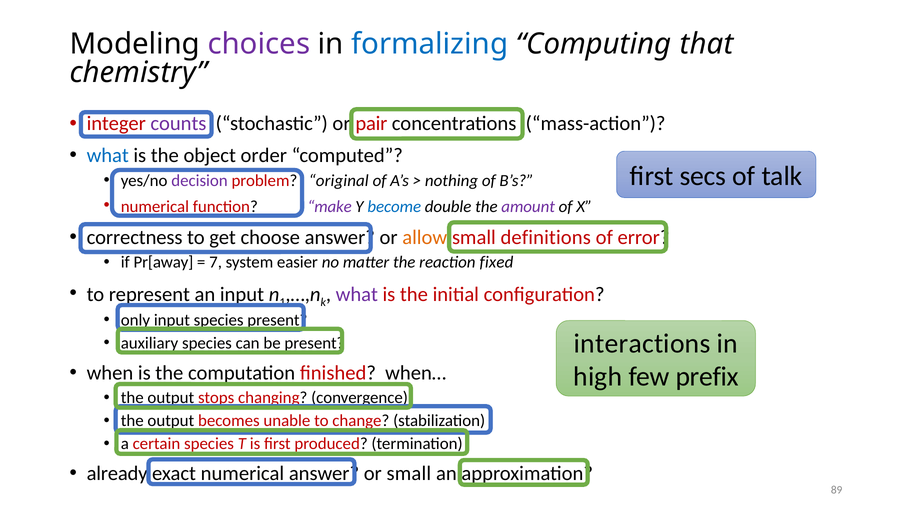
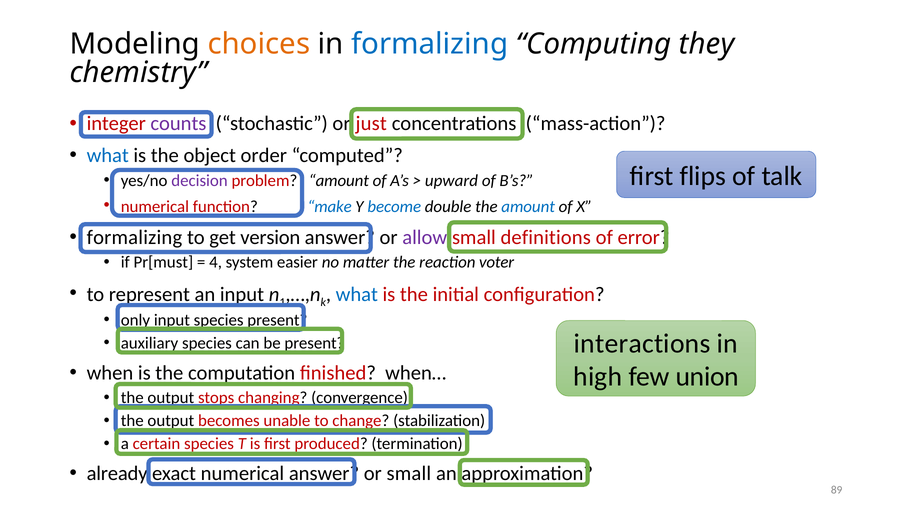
choices colour: purple -> orange
that: that -> they
pair: pair -> just
secs: secs -> flips
problem original: original -> amount
nothing: nothing -> upward
make colour: purple -> blue
amount at (528, 207) colour: purple -> blue
correctness at (135, 237): correctness -> formalizing
choose: choose -> version
allow colour: orange -> purple
Pr[away: Pr[away -> Pr[must
7: 7 -> 4
fixed: fixed -> voter
what at (357, 294) colour: purple -> blue
prefix: prefix -> union
